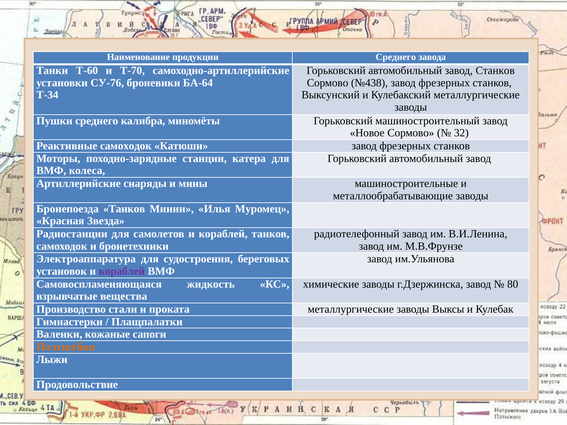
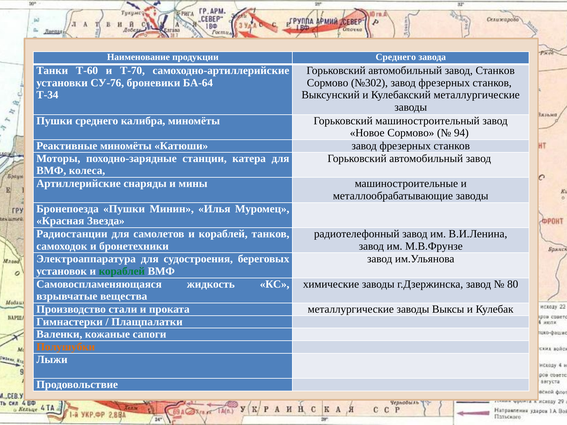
№438: №438 -> №302
32: 32 -> 94
Реактивные самоходок: самоходок -> миномёты
Бронепоезда Танков: Танков -> Пушки
кораблей at (122, 271) colour: purple -> green
